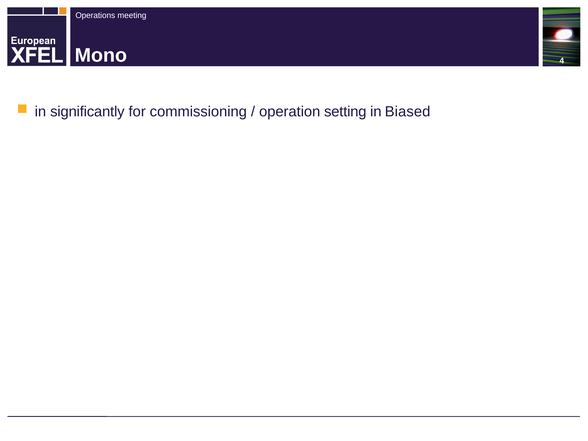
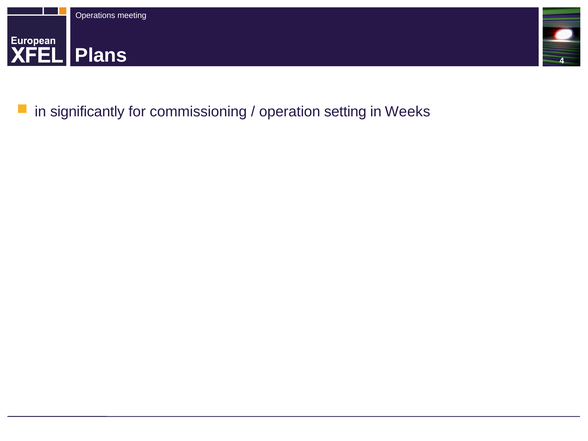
Mono: Mono -> Plans
Biased: Biased -> Weeks
